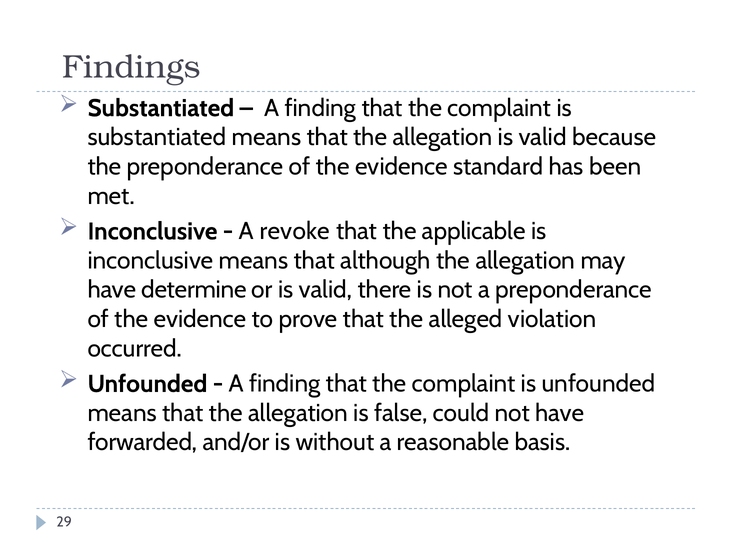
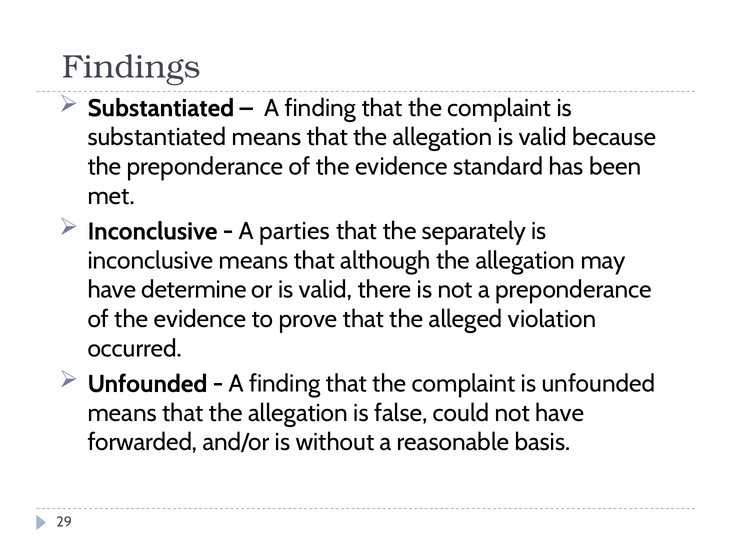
revoke: revoke -> parties
applicable: applicable -> separately
